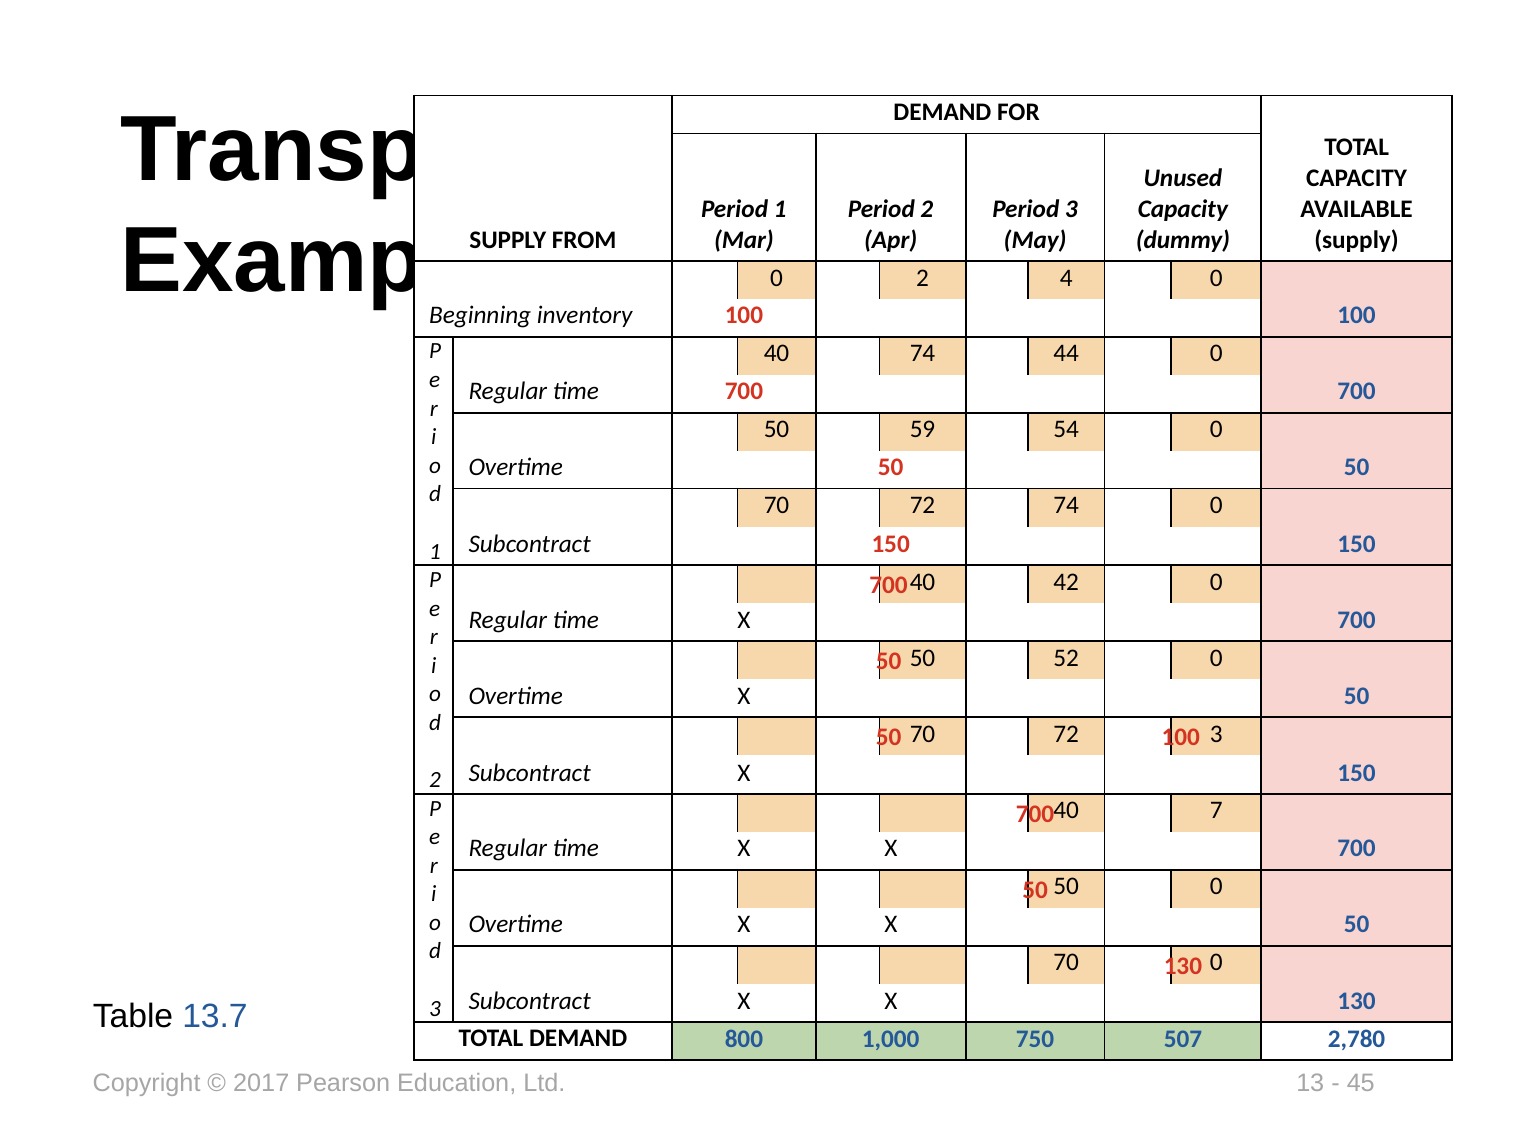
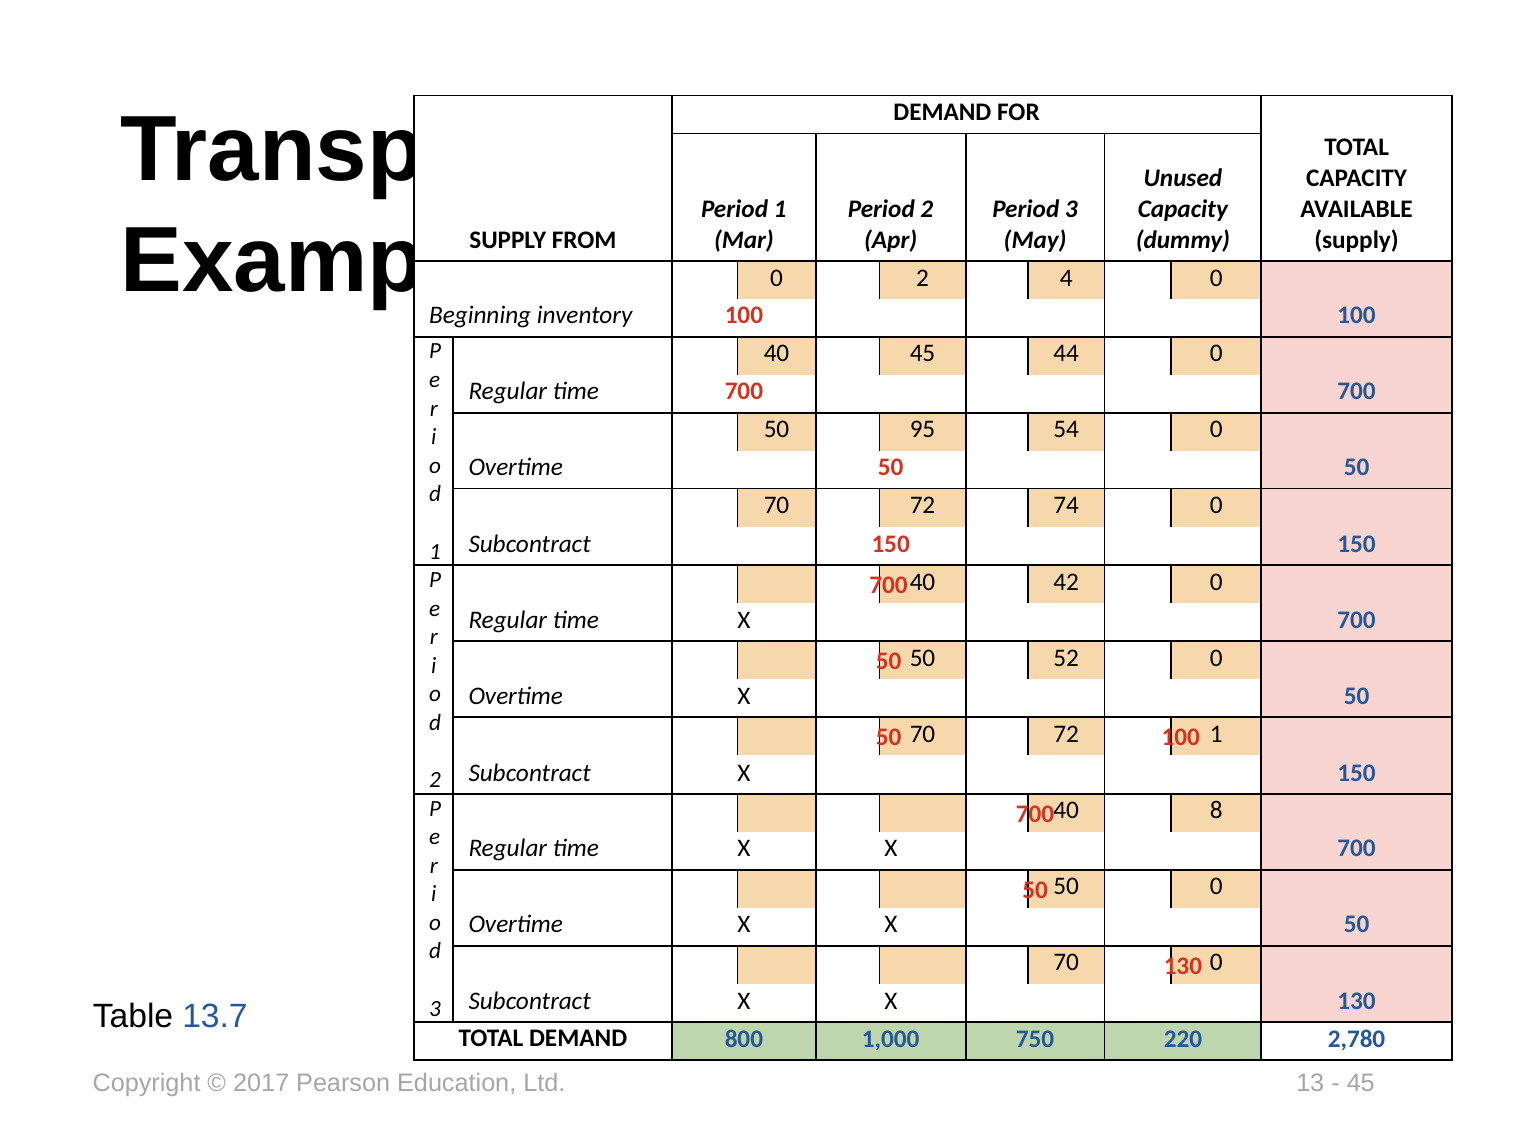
40 74: 74 -> 45
59: 59 -> 95
72 3: 3 -> 1
7: 7 -> 8
507: 507 -> 220
